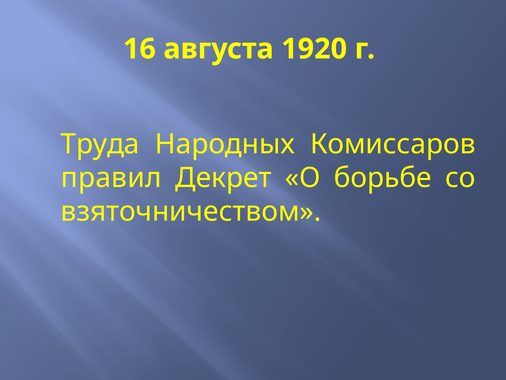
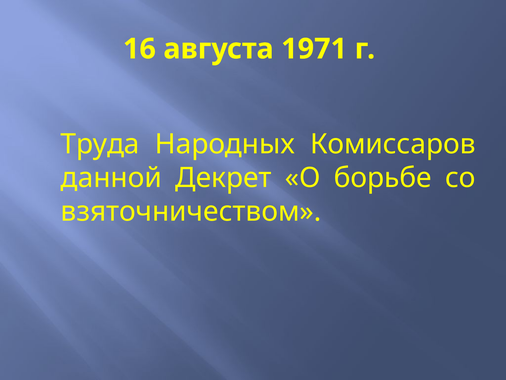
1920: 1920 -> 1971
правил: правил -> данной
